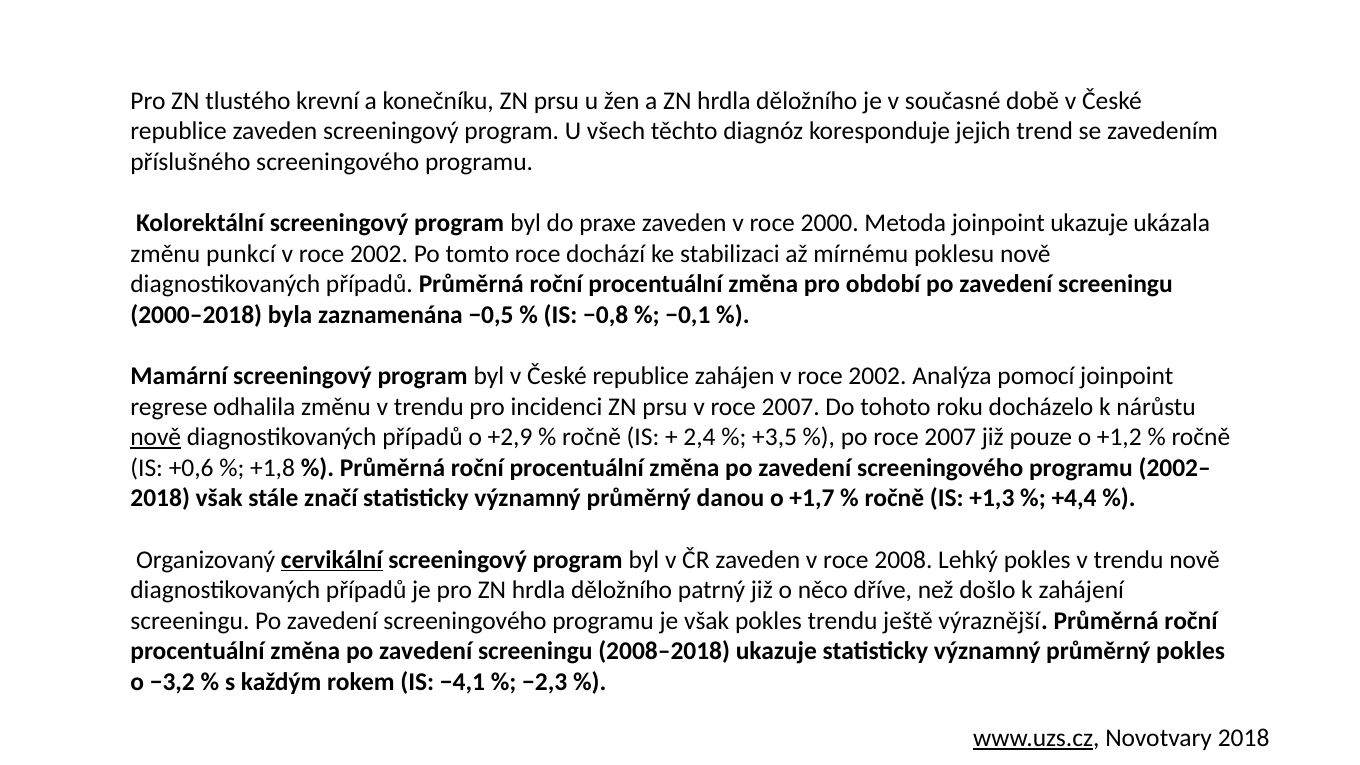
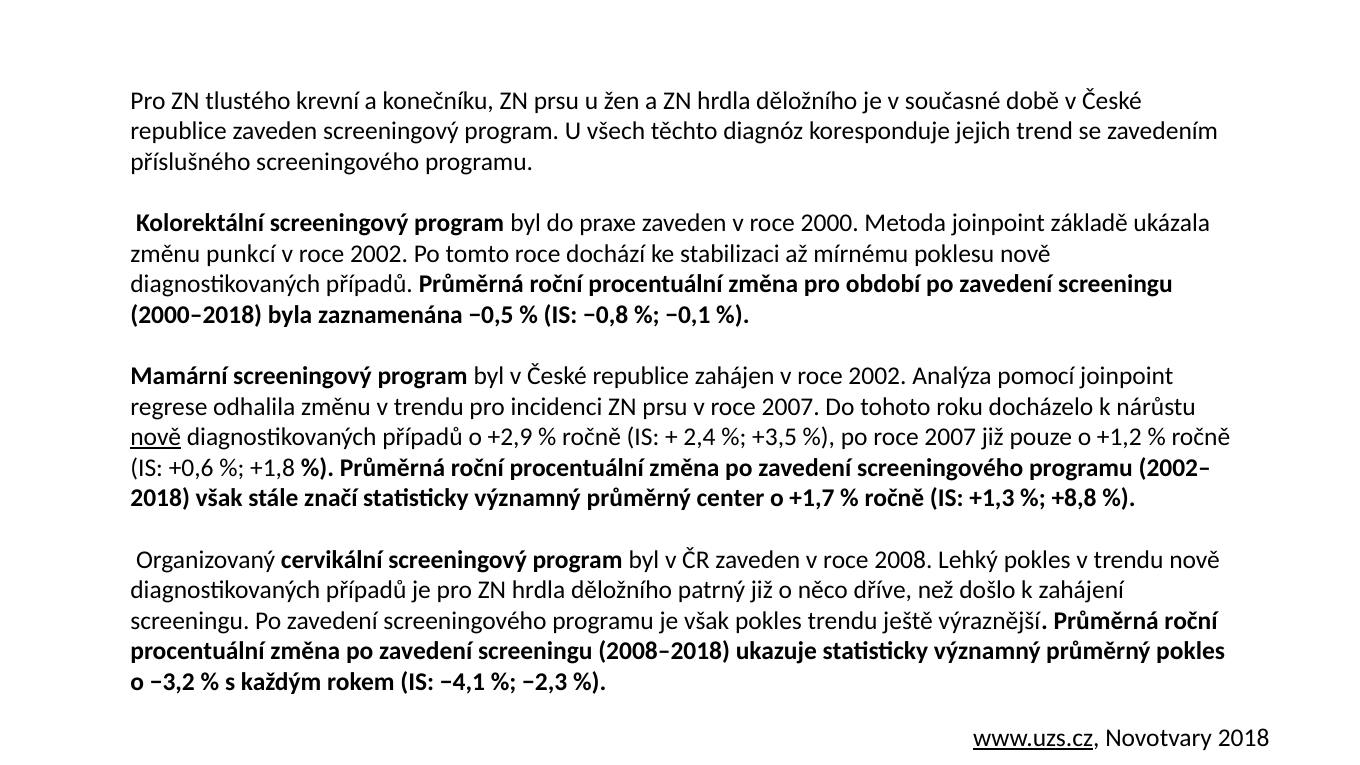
joinpoint ukazuje: ukazuje -> základě
danou: danou -> center
+4,4: +4,4 -> +8,8
cervikální underline: present -> none
